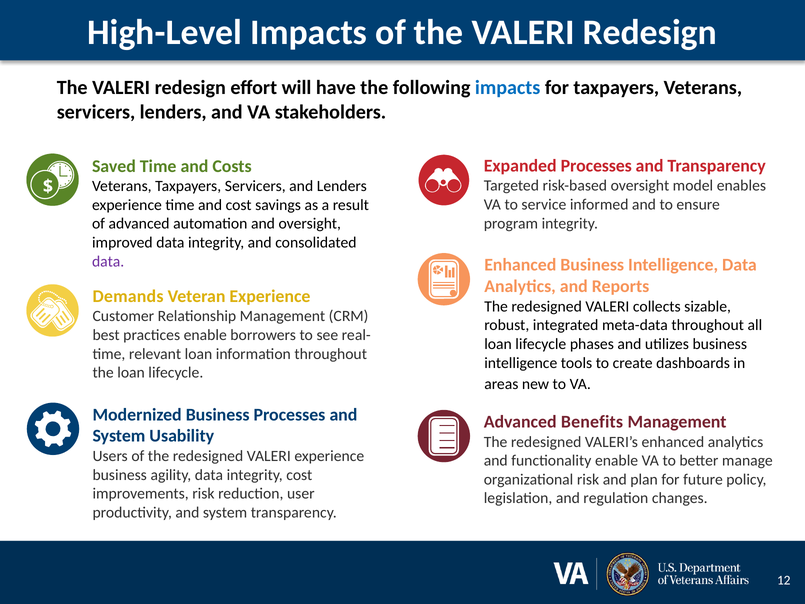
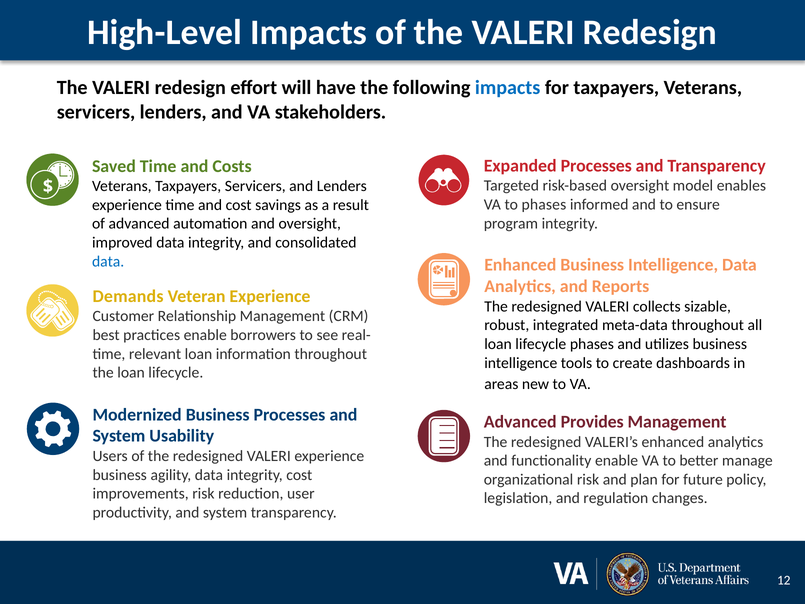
to service: service -> phases
data at (108, 261) colour: purple -> blue
Benefits: Benefits -> Provides
